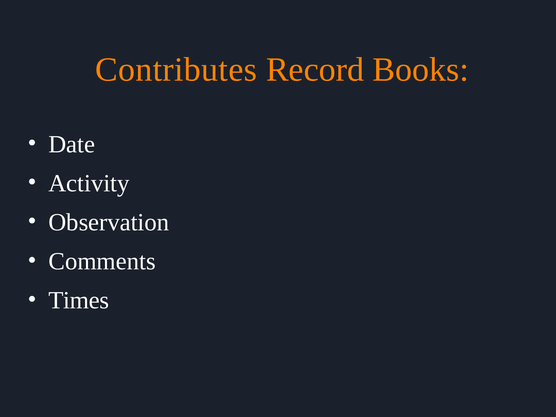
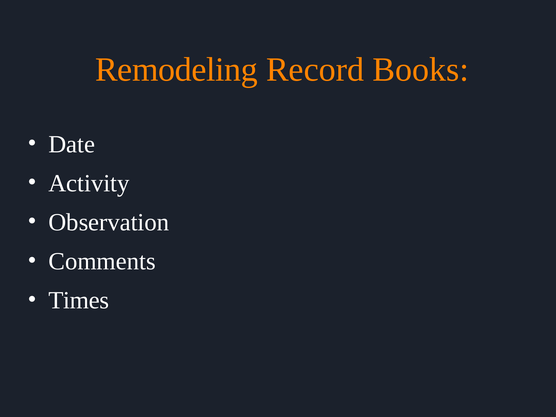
Contributes: Contributes -> Remodeling
